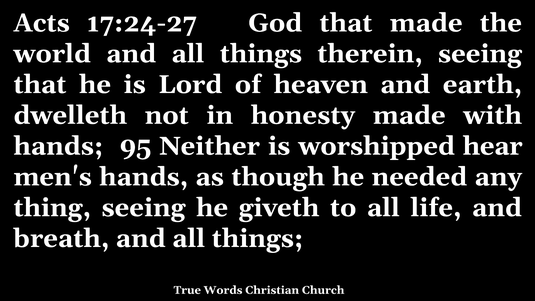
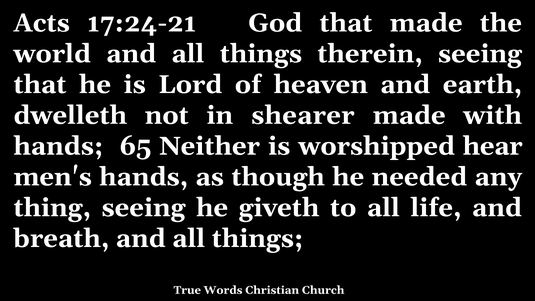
17:24-27: 17:24-27 -> 17:24-21
honesty: honesty -> shearer
95: 95 -> 65
